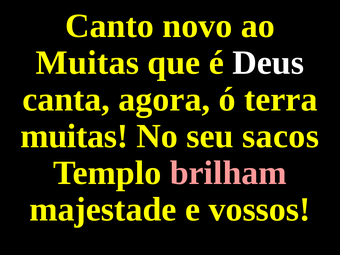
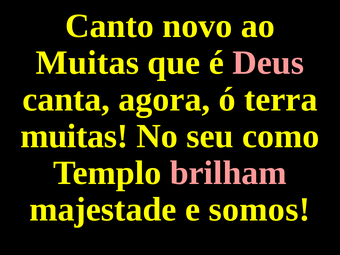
Deus colour: white -> pink
sacos: sacos -> como
vossos: vossos -> somos
